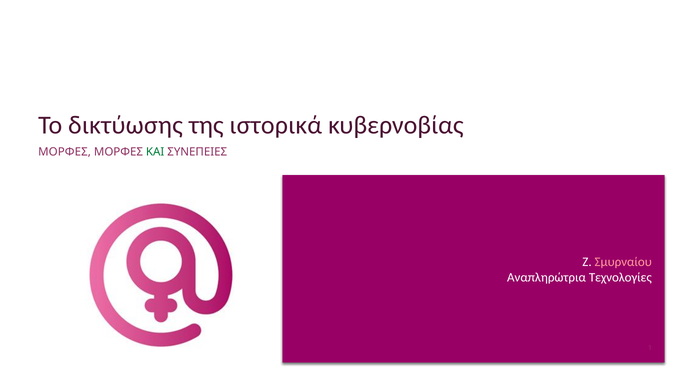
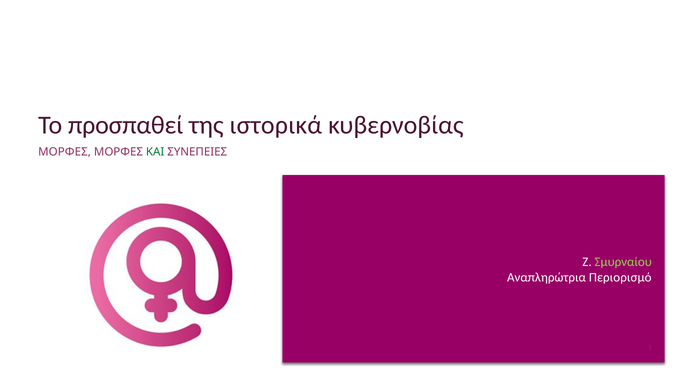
δικτύωσης: δικτύωσης -> προσπαθεί
Σμυρναίου colour: pink -> light green
Τεχνολογίες: Τεχνολογίες -> Περιορισμό
